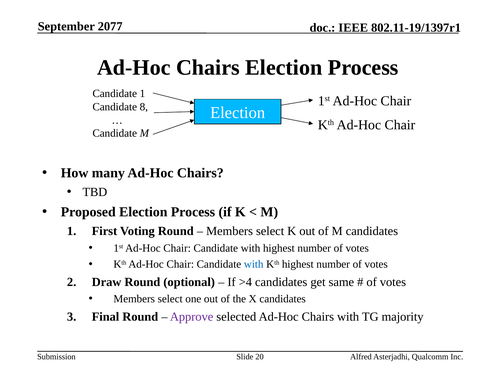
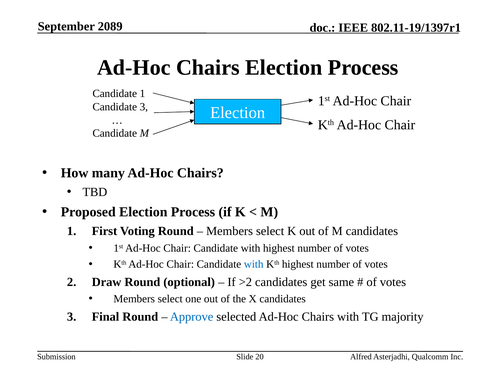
2077: 2077 -> 2089
Candidate 8: 8 -> 3
>4: >4 -> >2
Approve colour: purple -> blue
